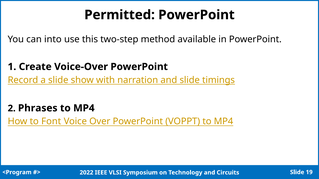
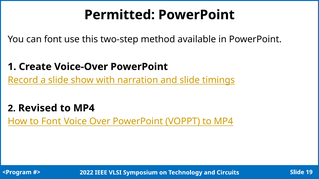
can into: into -> font
Phrases: Phrases -> Revised
